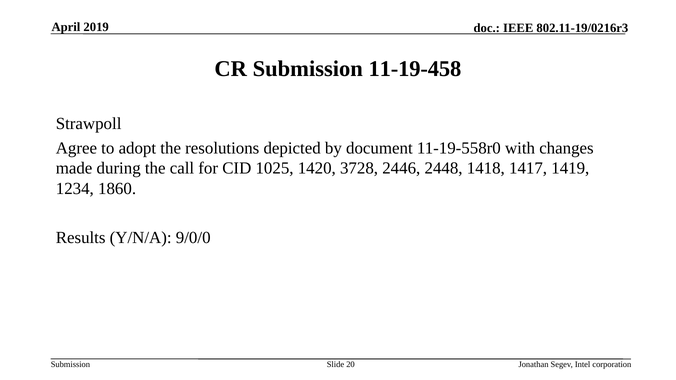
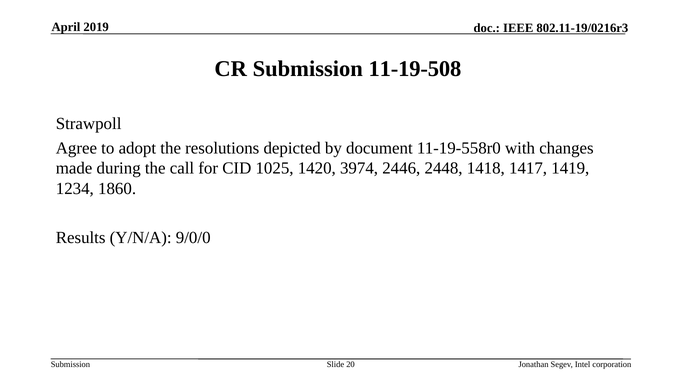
11-19-458: 11-19-458 -> 11-19-508
3728: 3728 -> 3974
